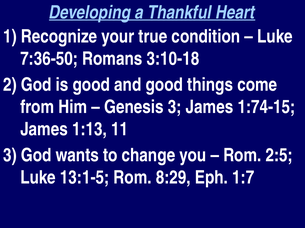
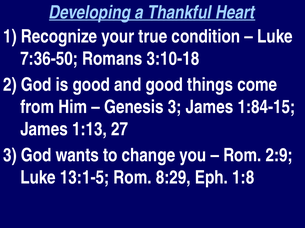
1:74-15: 1:74-15 -> 1:84-15
11: 11 -> 27
2:5: 2:5 -> 2:9
1:7: 1:7 -> 1:8
